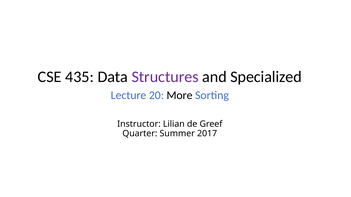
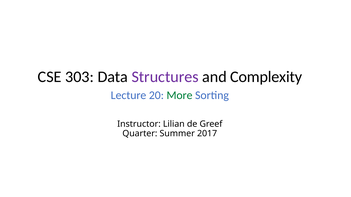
435: 435 -> 303
Specialized: Specialized -> Complexity
More colour: black -> green
